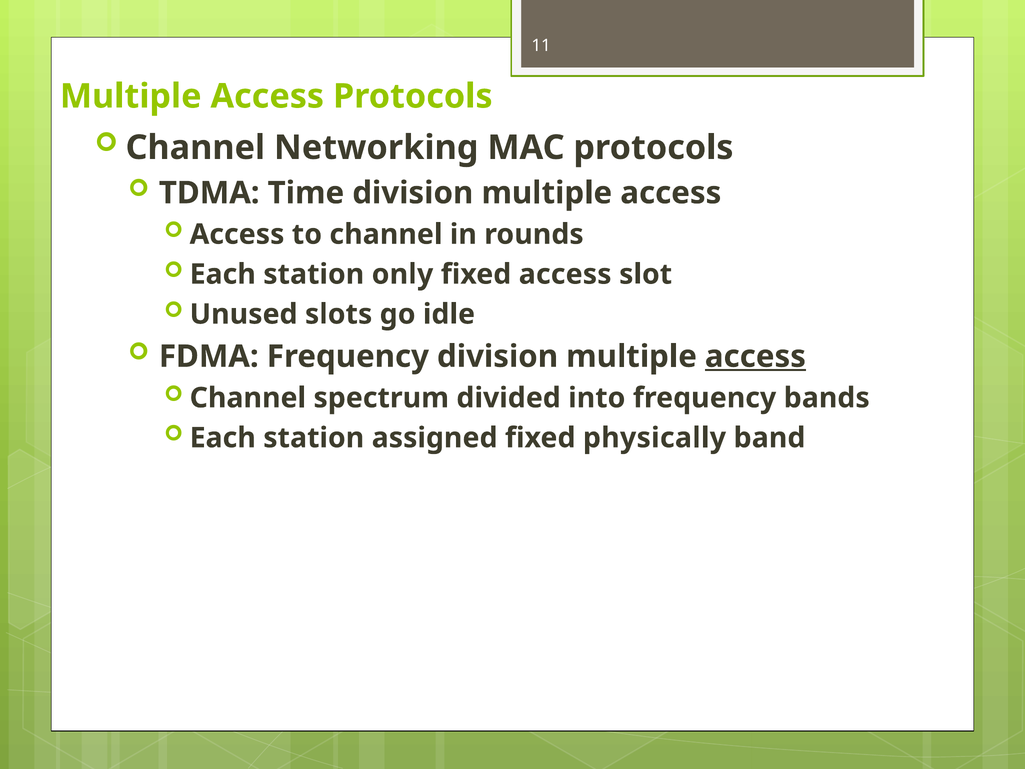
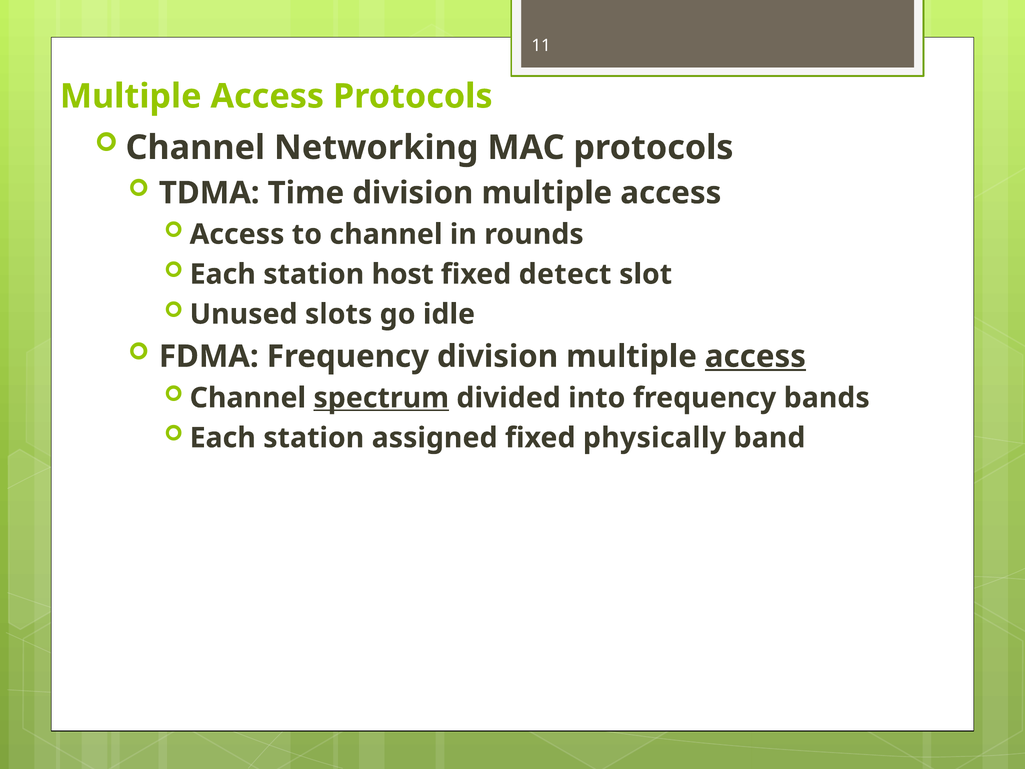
only: only -> host
fixed access: access -> detect
spectrum underline: none -> present
